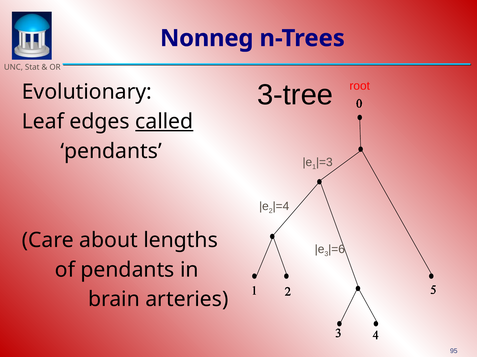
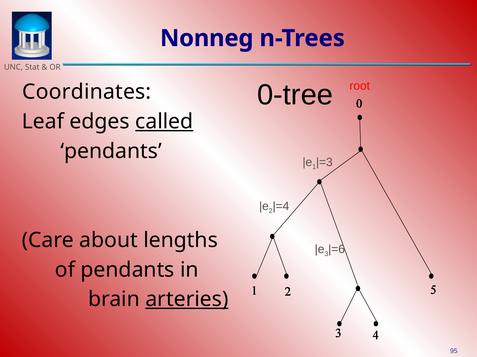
3-tree: 3-tree -> 0-tree
Evolutionary: Evolutionary -> Coordinates
arteries underline: none -> present
